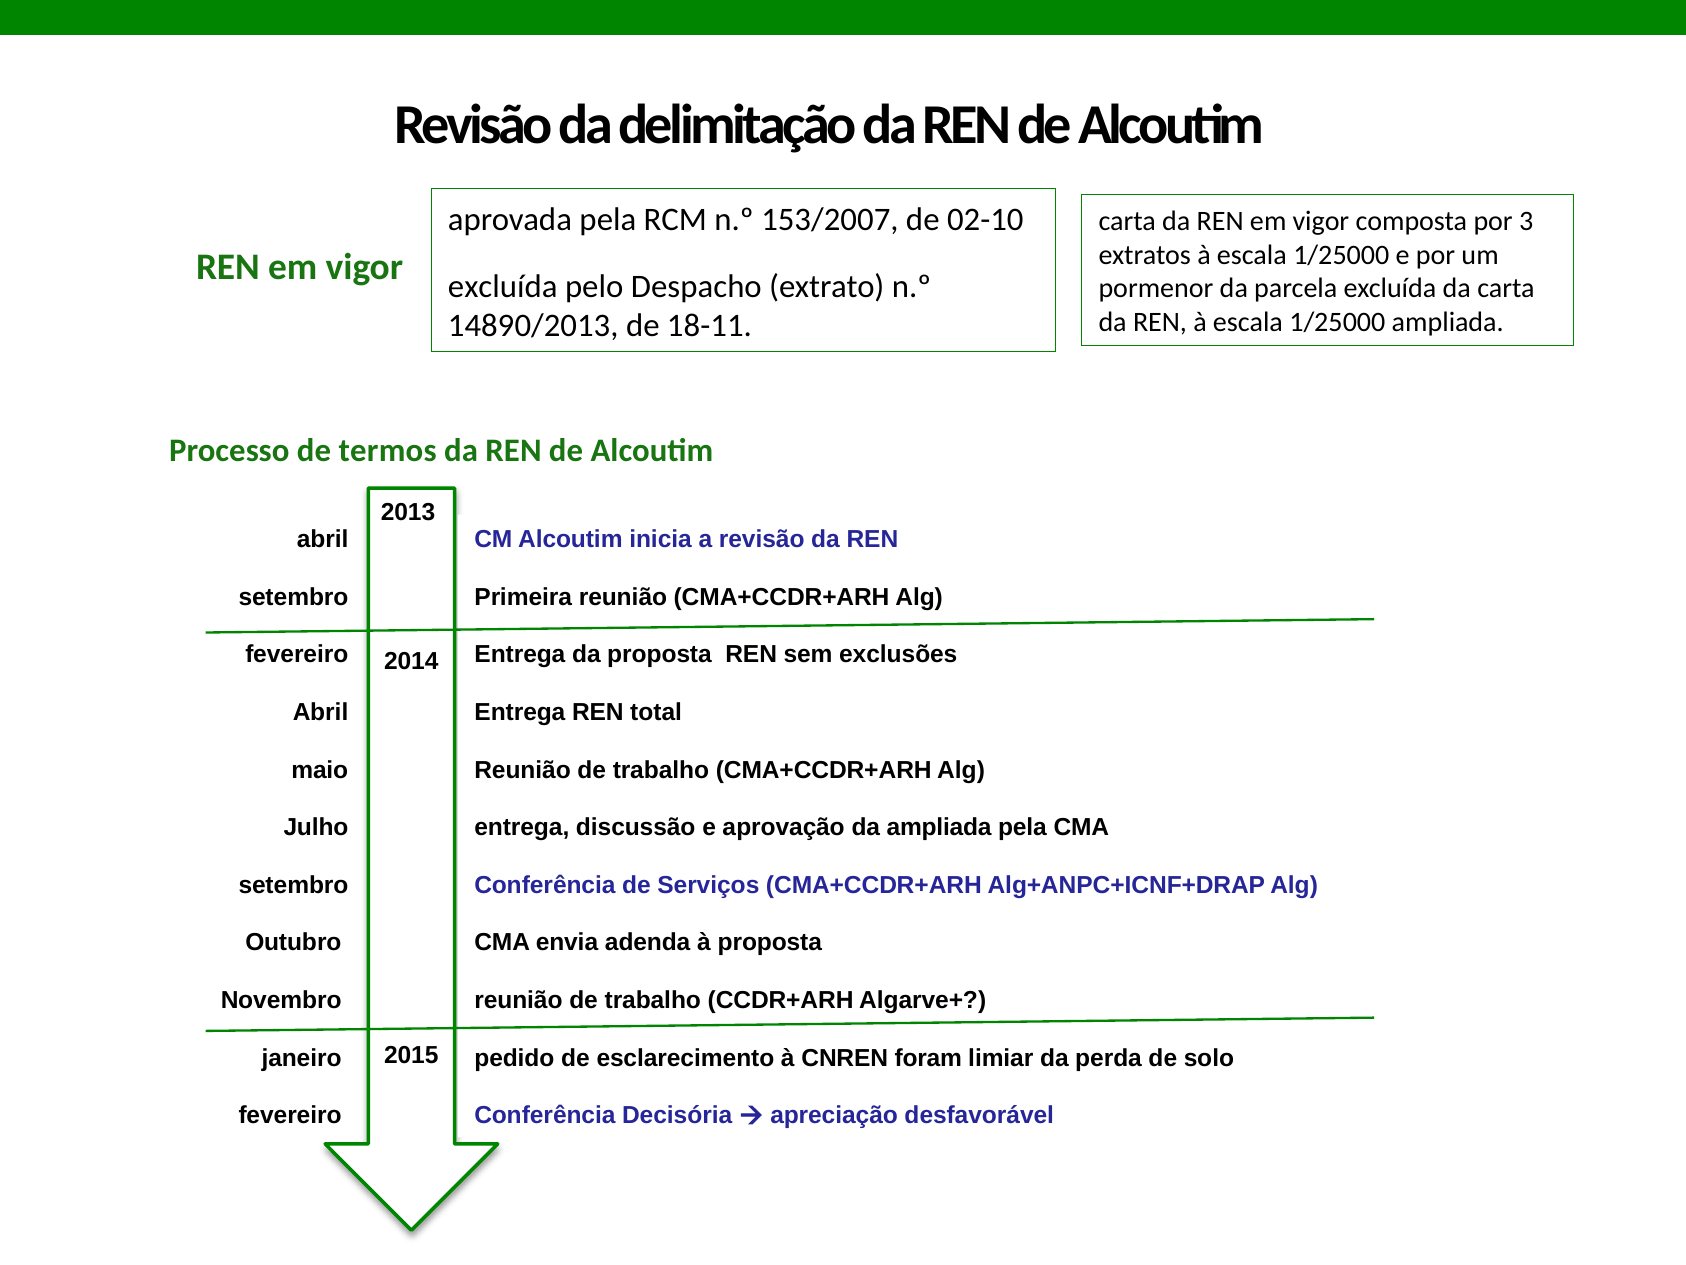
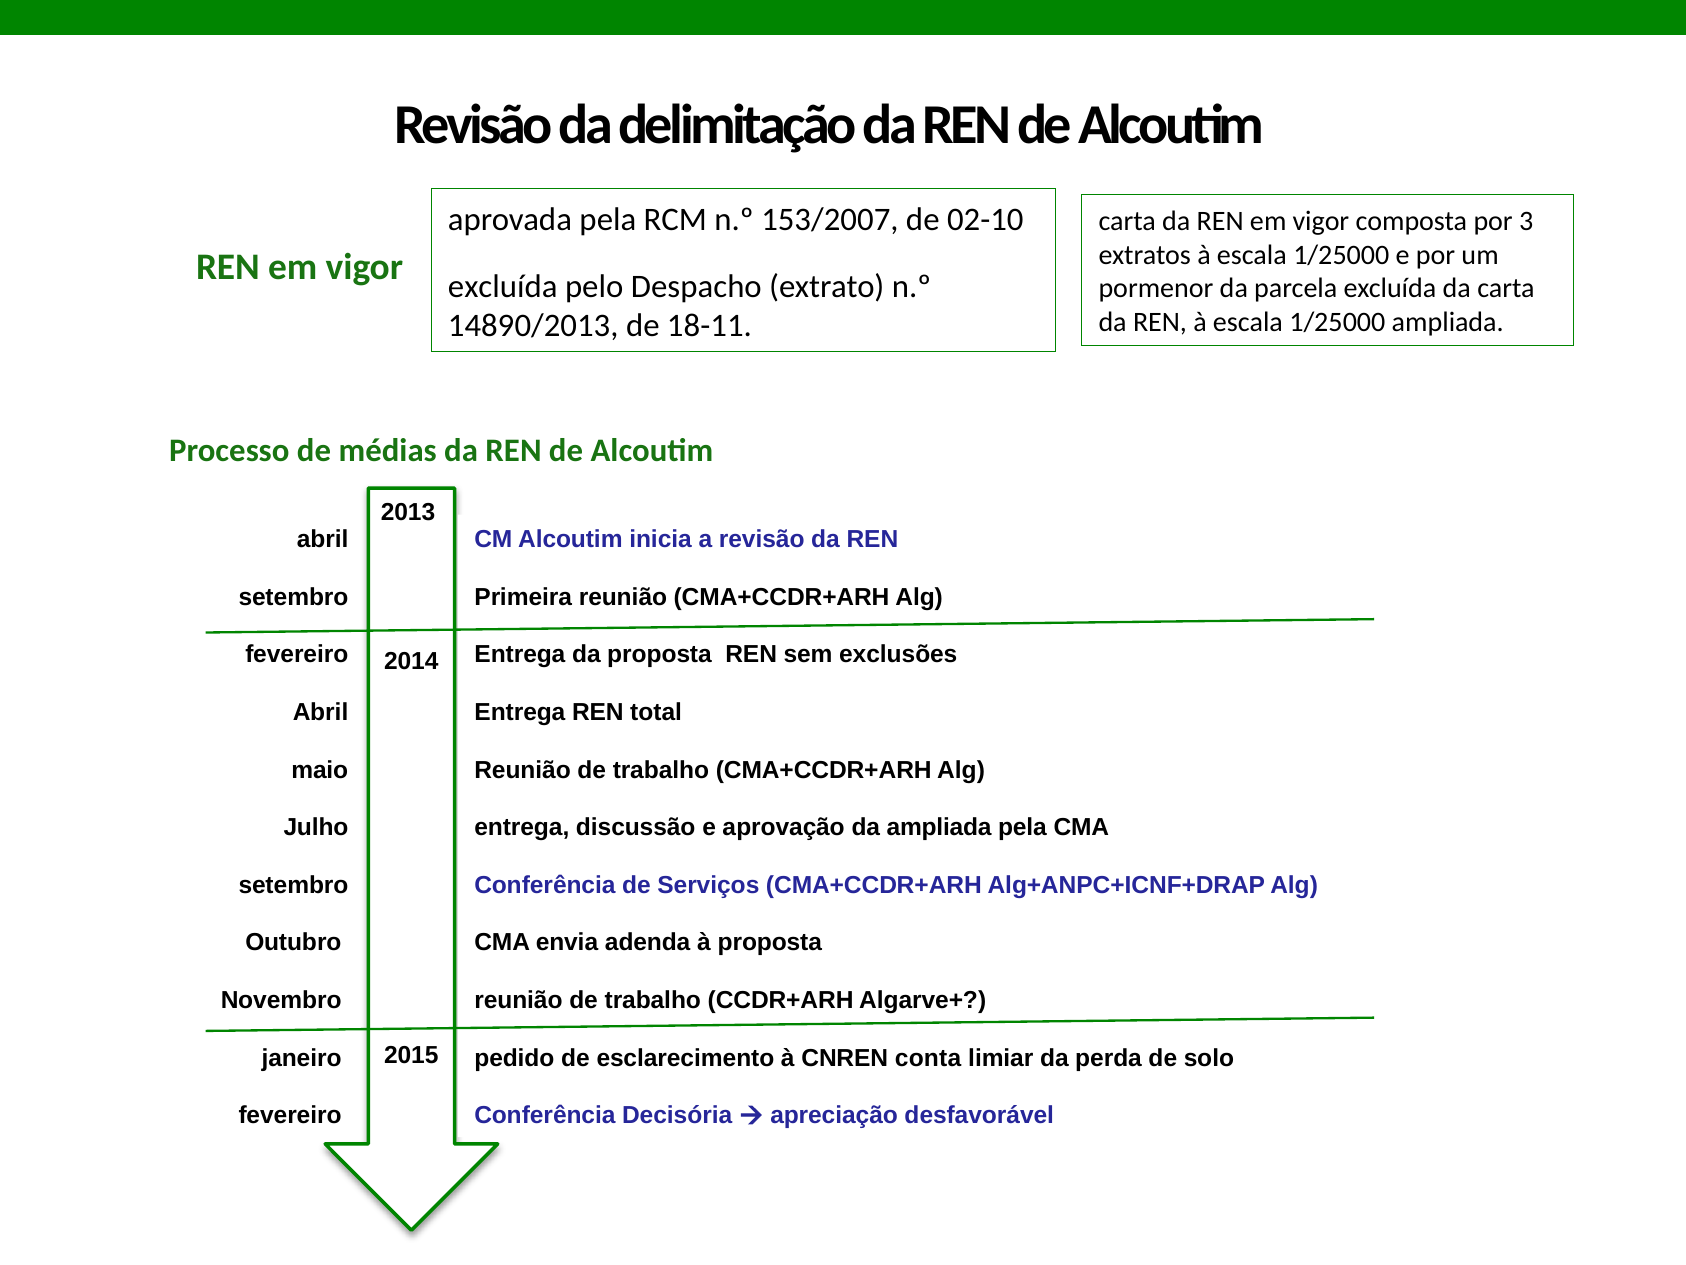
termos: termos -> médias
foram: foram -> conta
